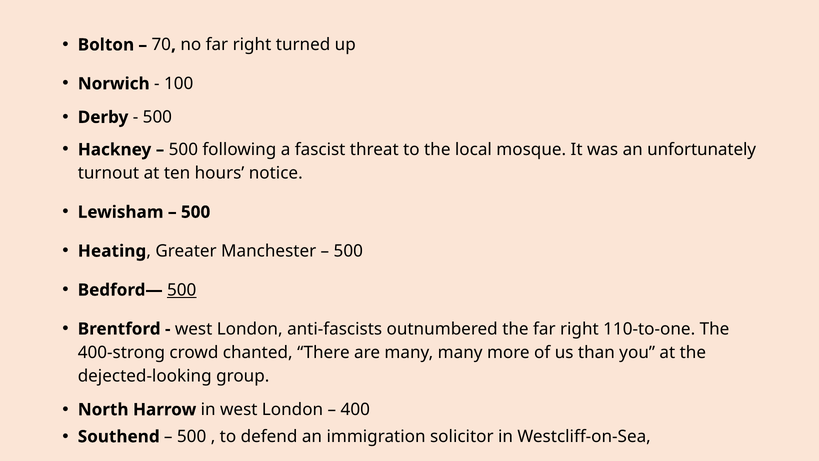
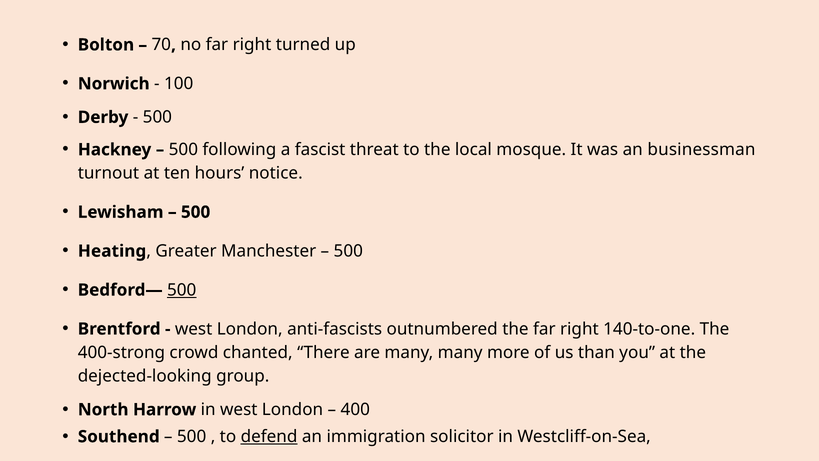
unfortunately: unfortunately -> businessman
110-to-one: 110-to-one -> 140-to-one
defend underline: none -> present
